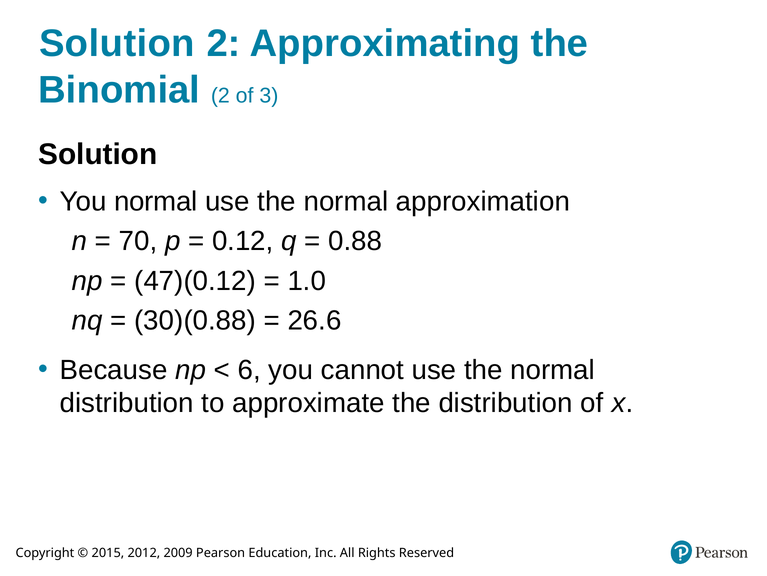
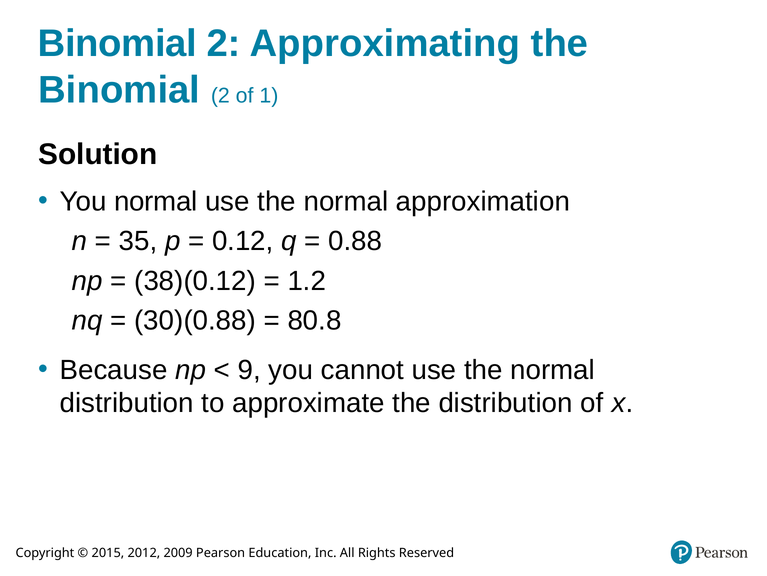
Solution at (117, 44): Solution -> Binomial
3: 3 -> 1
70: 70 -> 35
47)(0.12: 47)(0.12 -> 38)(0.12
1.0: 1.0 -> 1.2
26.6: 26.6 -> 80.8
6: 6 -> 9
